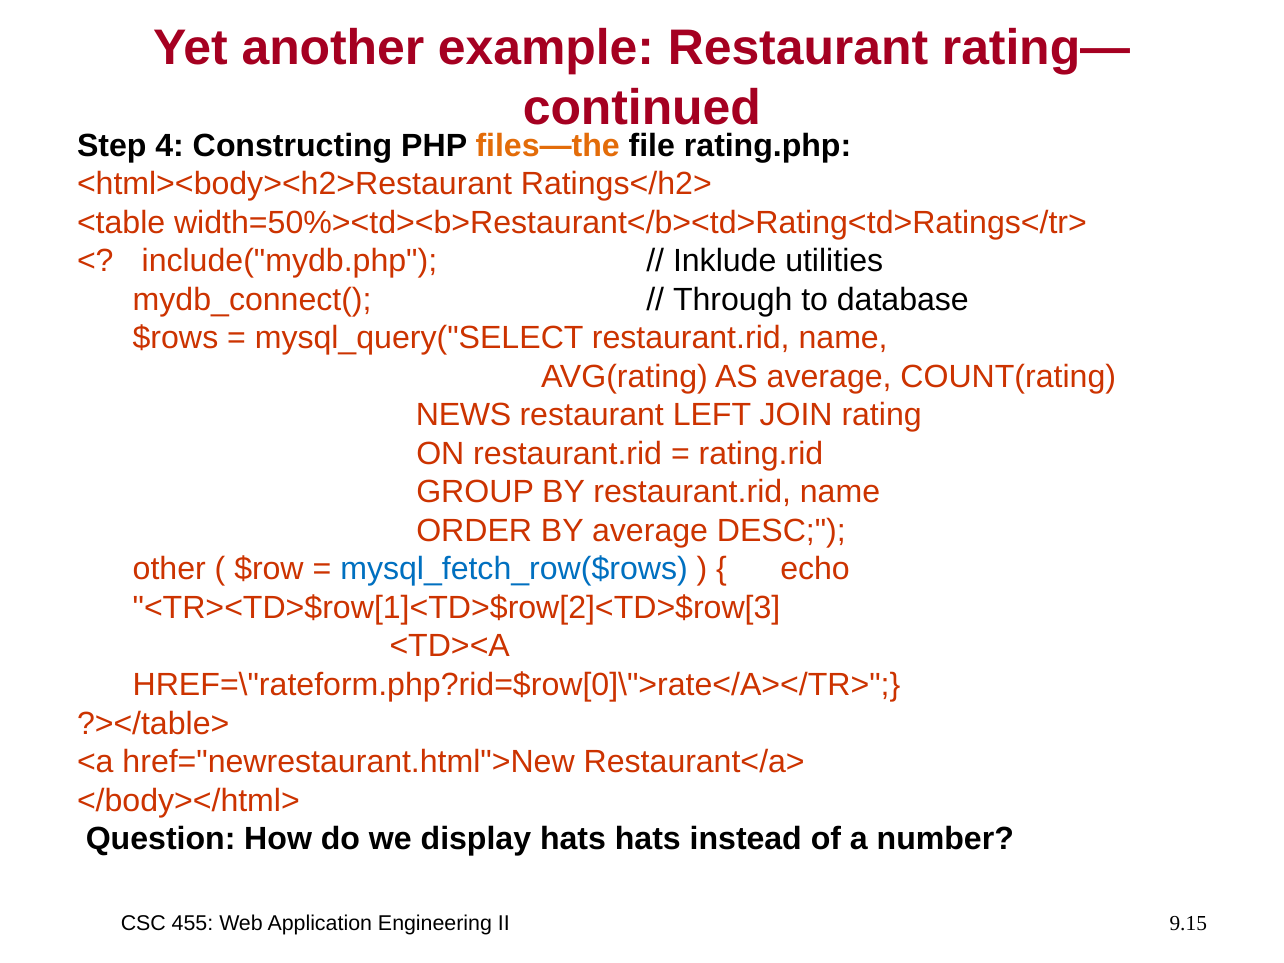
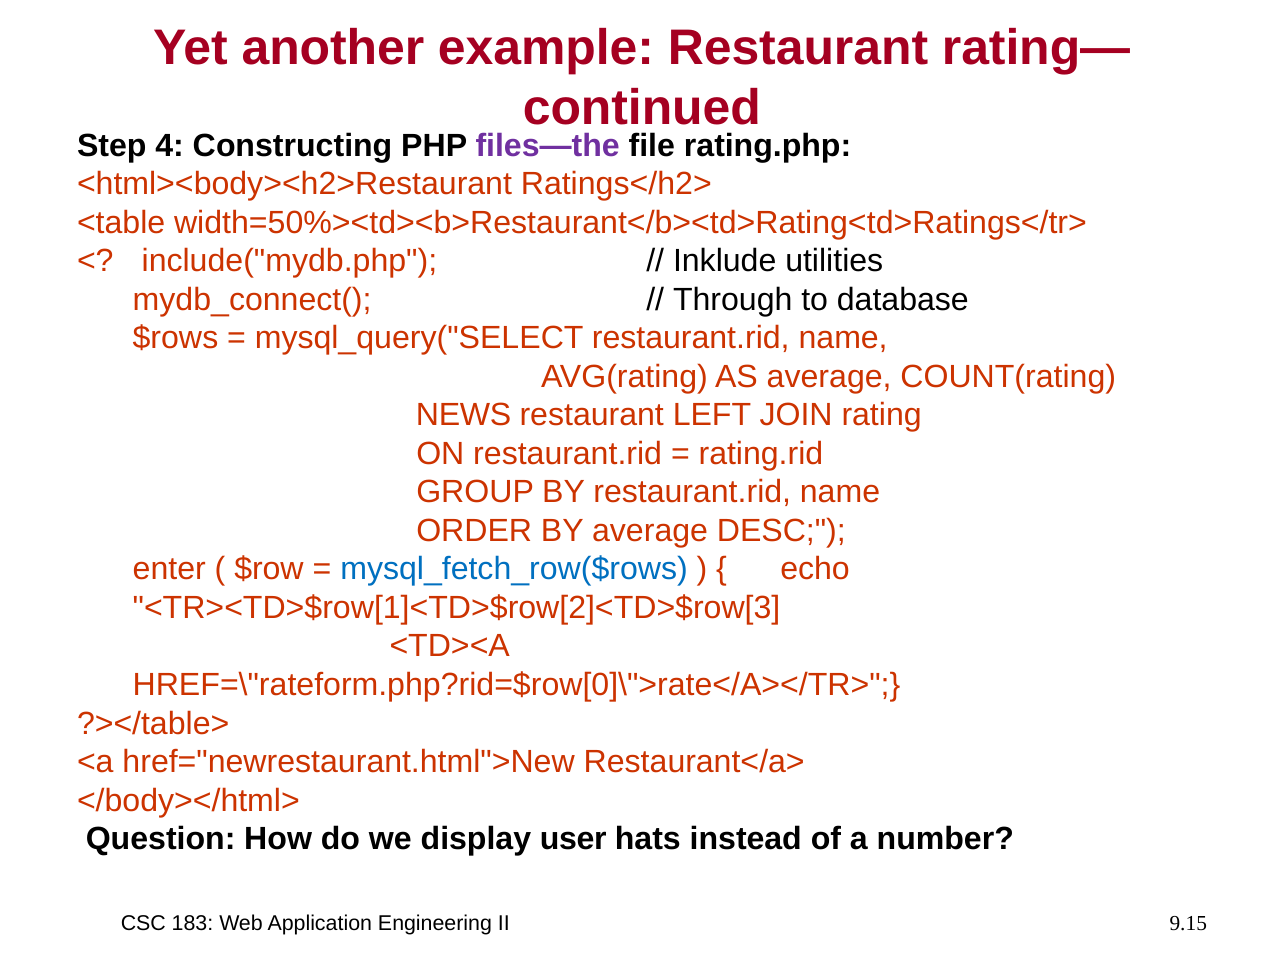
files—the colour: orange -> purple
other: other -> enter
display hats: hats -> user
455: 455 -> 183
